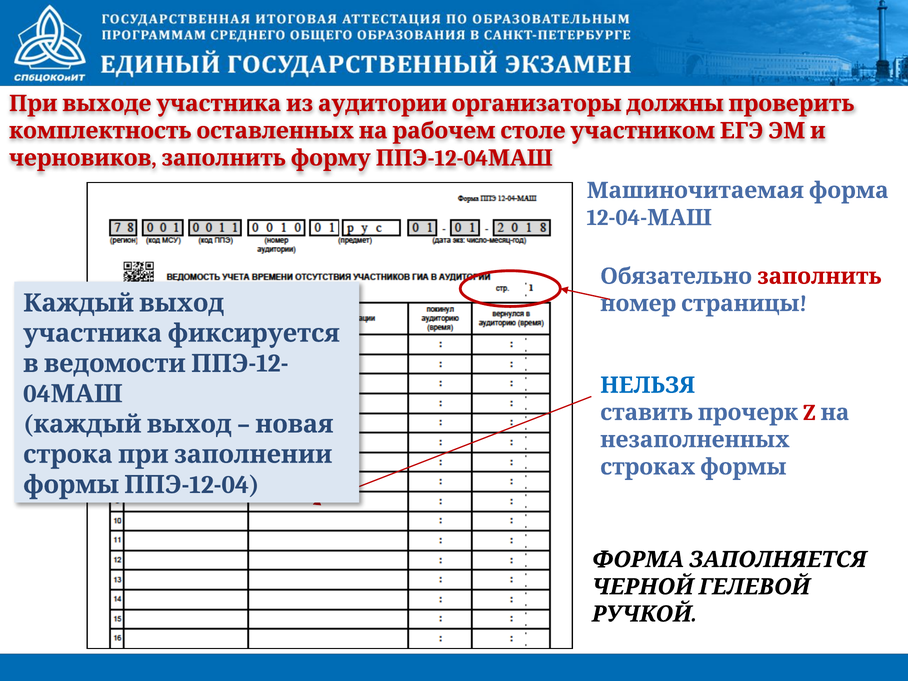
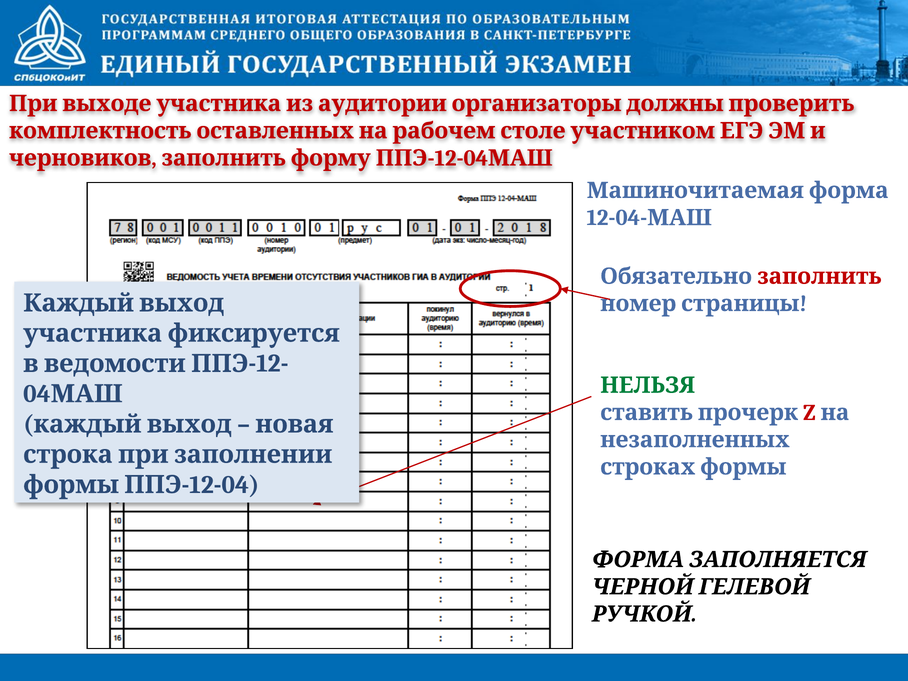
НЕЛЬЗЯ colour: blue -> green
